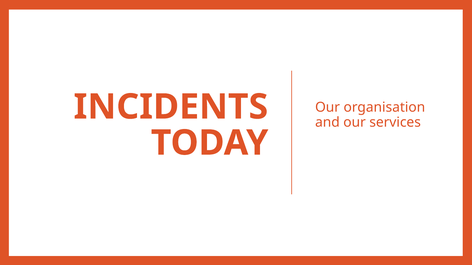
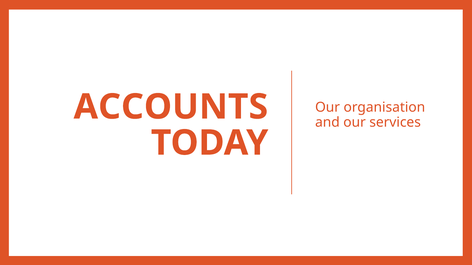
INCIDENTS: INCIDENTS -> ACCOUNTS
